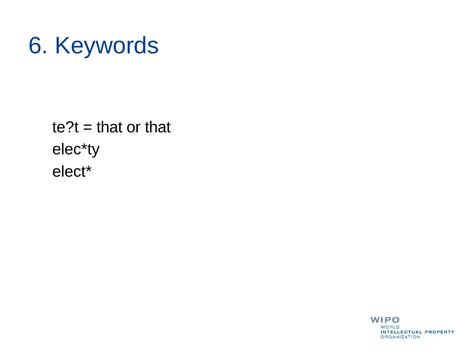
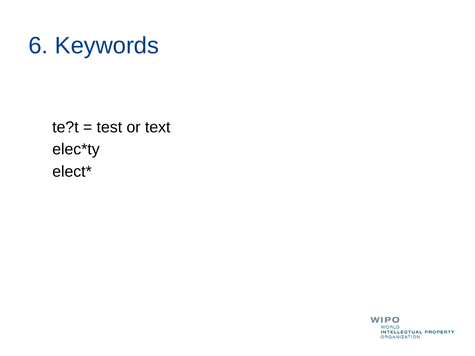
that at (109, 127): that -> test
or that: that -> text
